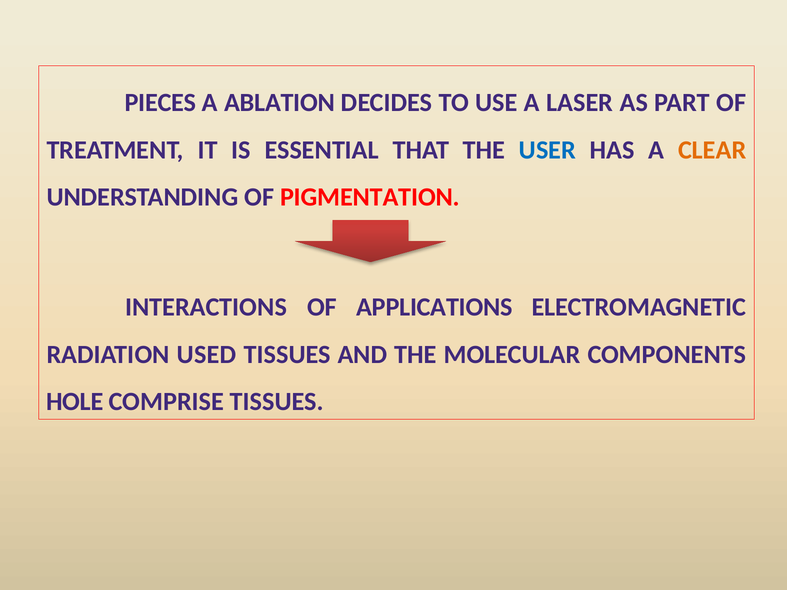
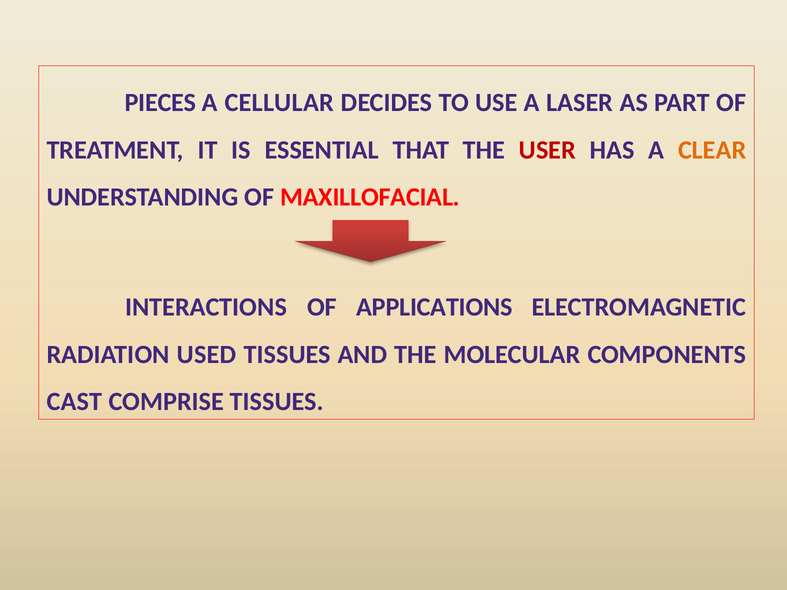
ABLATION: ABLATION -> CELLULAR
USER colour: blue -> red
PIGMENTATION: PIGMENTATION -> MAXILLOFACIAL
HOLE: HOLE -> CAST
